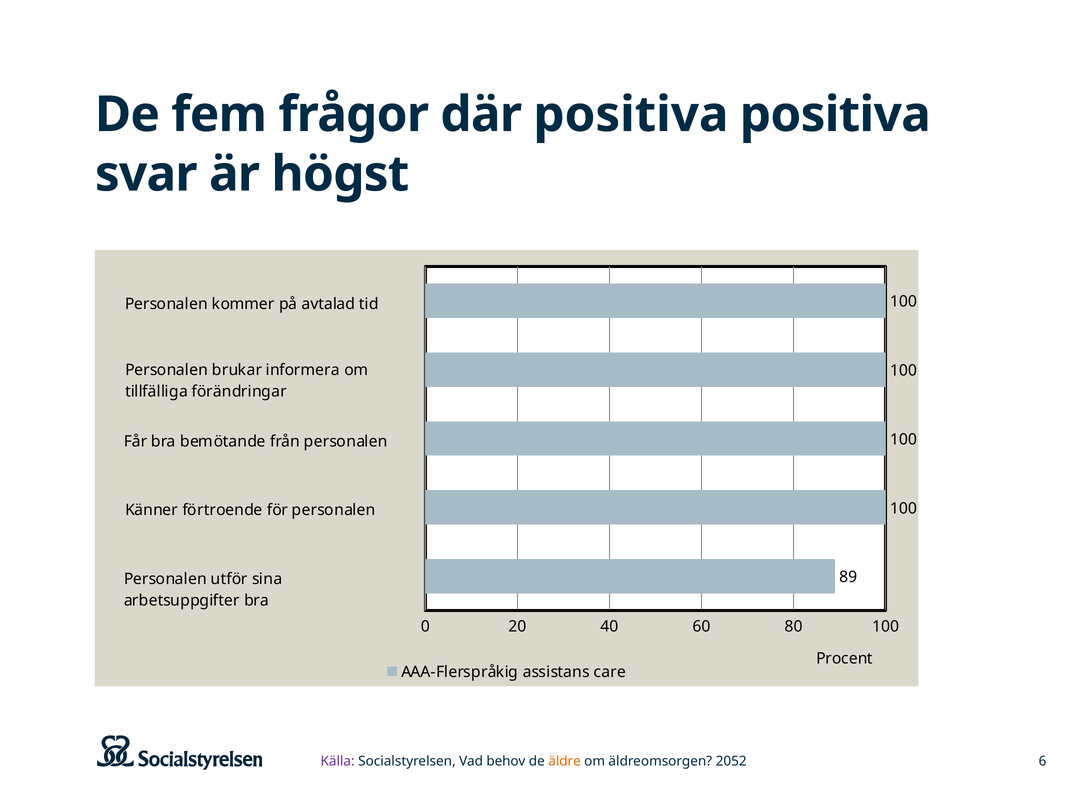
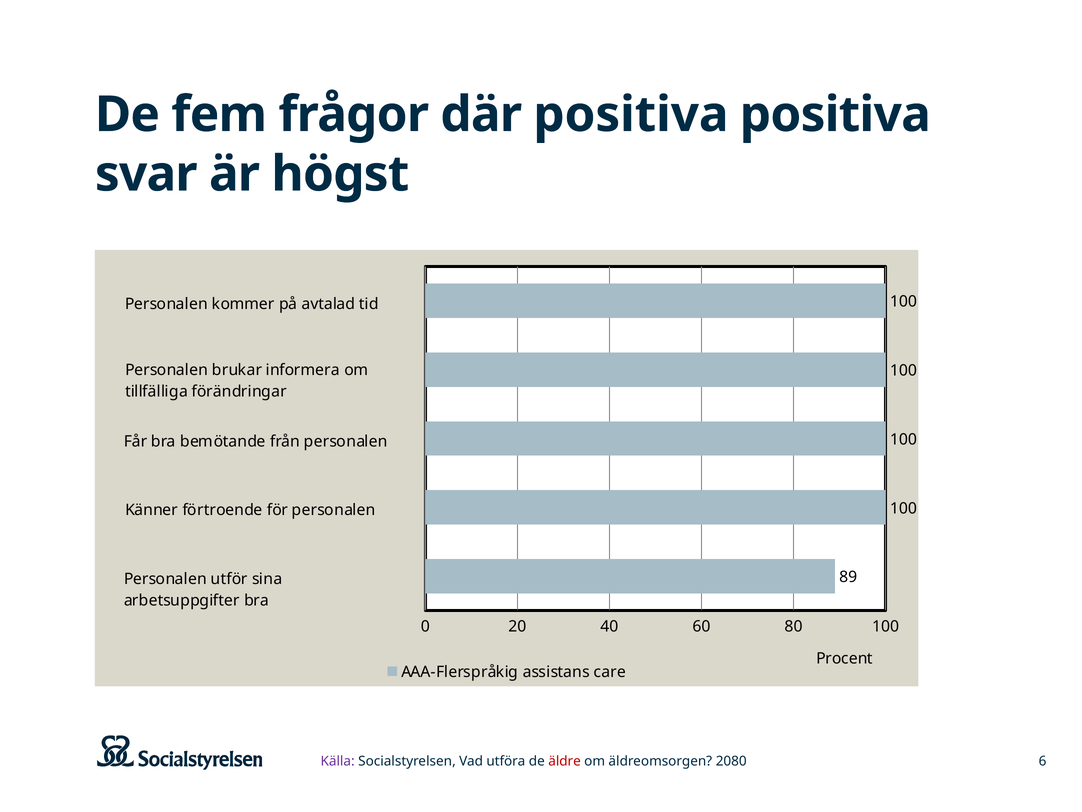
behov: behov -> utföra
äldre colour: orange -> red
2052: 2052 -> 2080
